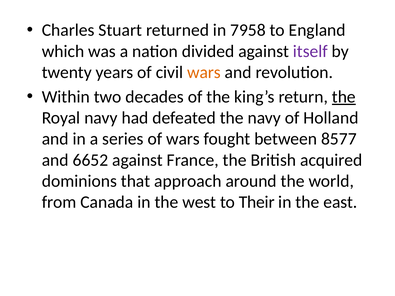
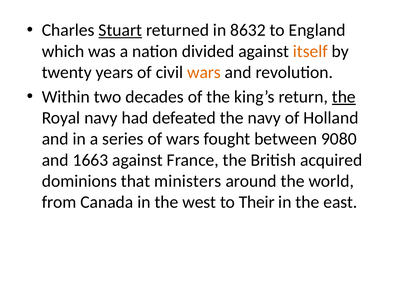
Stuart underline: none -> present
7958: 7958 -> 8632
itself colour: purple -> orange
8577: 8577 -> 9080
6652: 6652 -> 1663
approach: approach -> ministers
